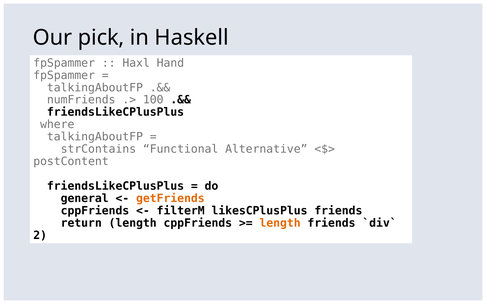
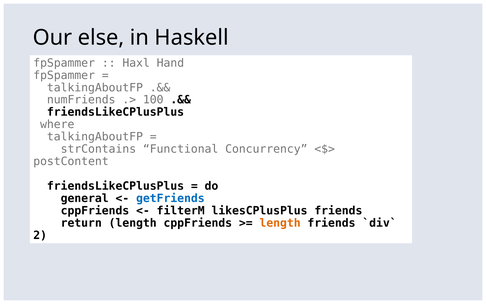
pick: pick -> else
Alternative: Alternative -> Concurrency
getFriends colour: orange -> blue
